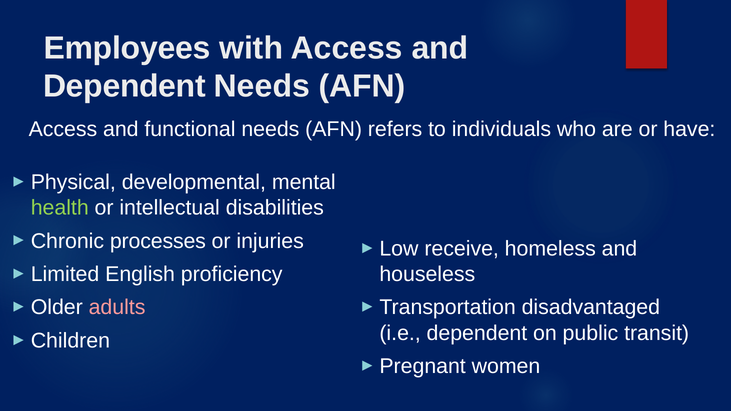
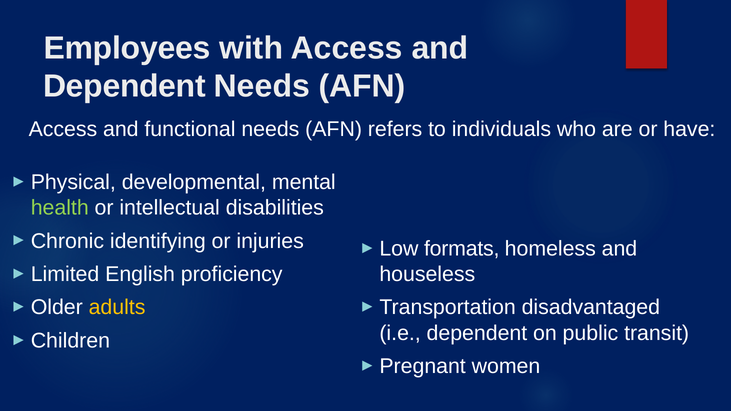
processes: processes -> identifying
receive: receive -> formats
adults colour: pink -> yellow
